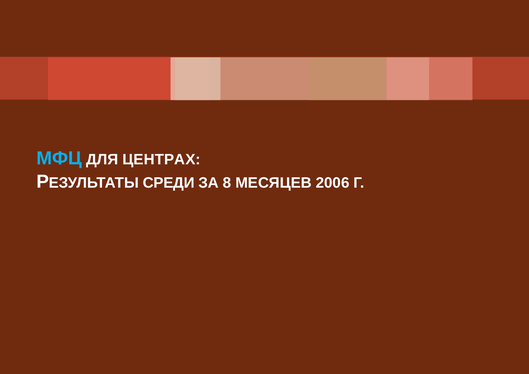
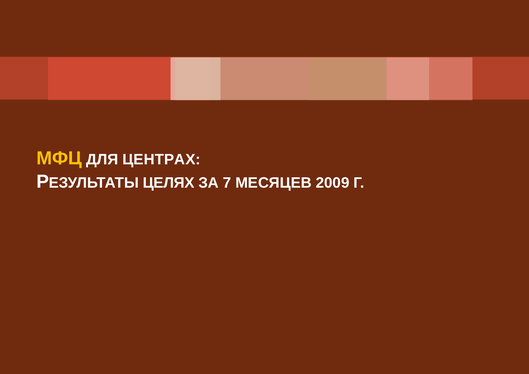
МФЦ colour: light blue -> yellow
СРЕДИ: СРЕДИ -> ЦЕЛЯХ
8: 8 -> 7
2006: 2006 -> 2009
